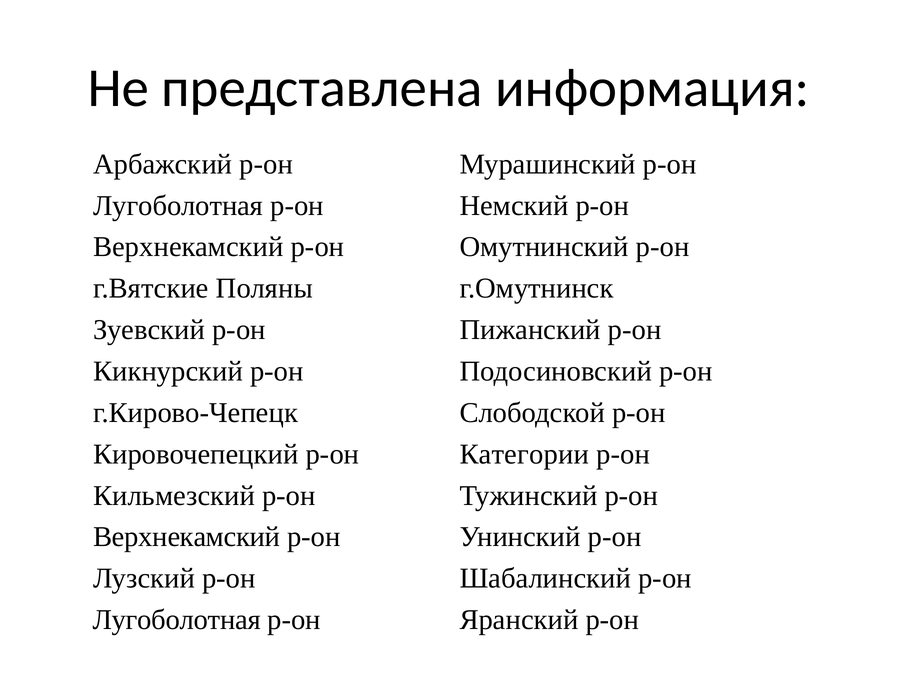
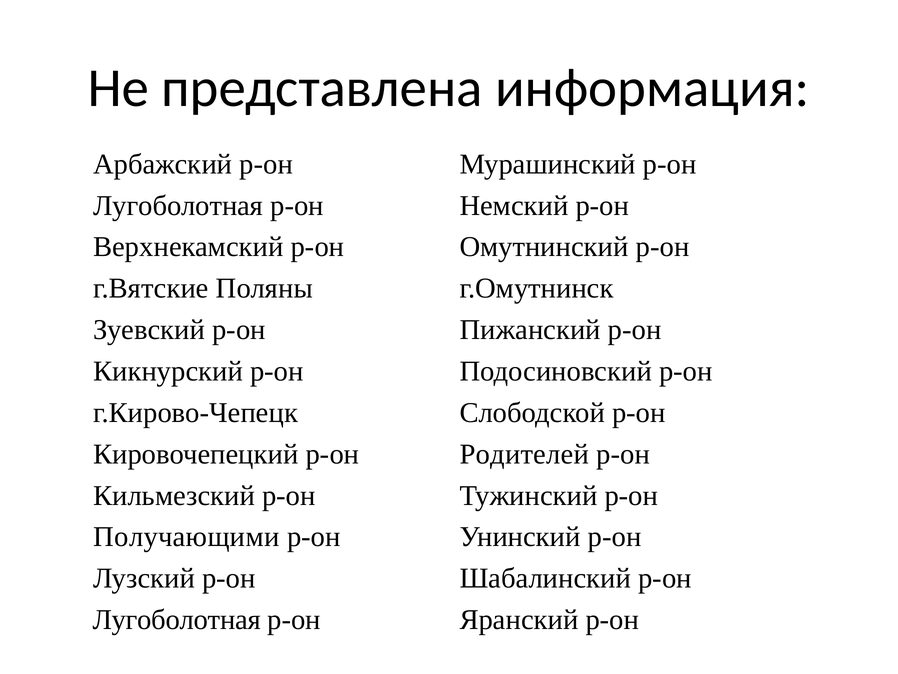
Категории: Категории -> Родителей
Верхнекамский at (187, 537): Верхнекамский -> Получающими
